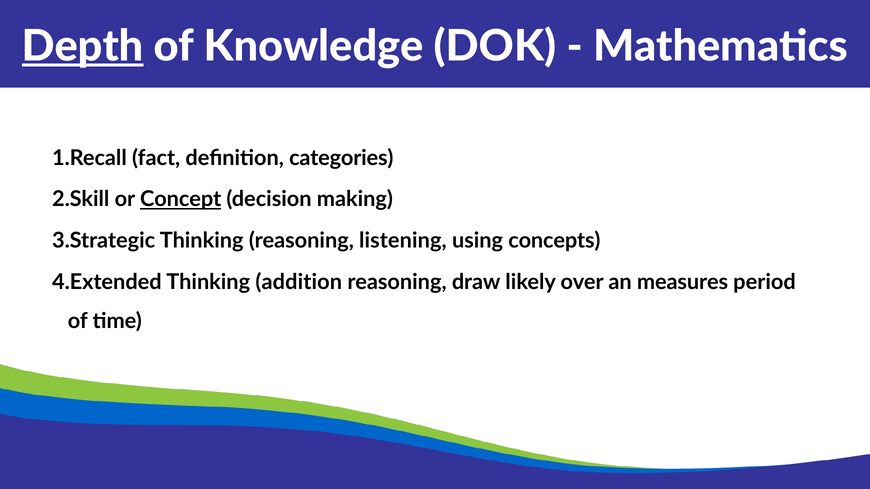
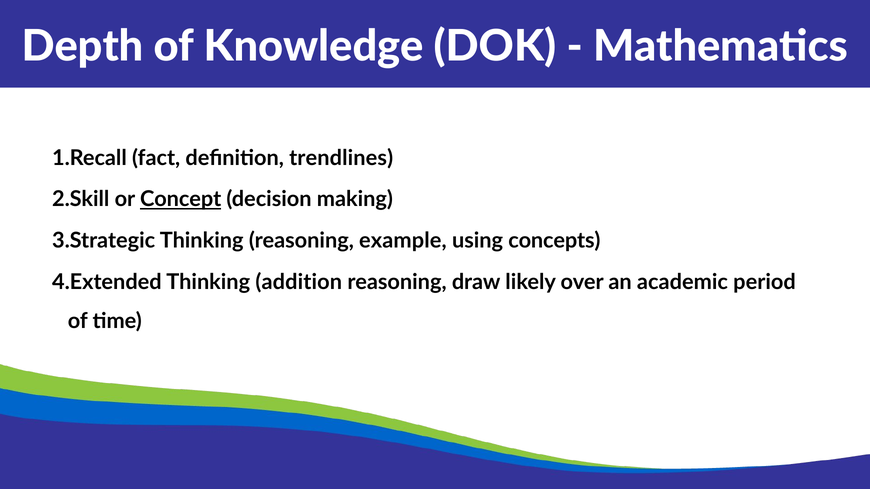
Depth underline: present -> none
categories: categories -> trendlines
listening: listening -> example
measures: measures -> academic
